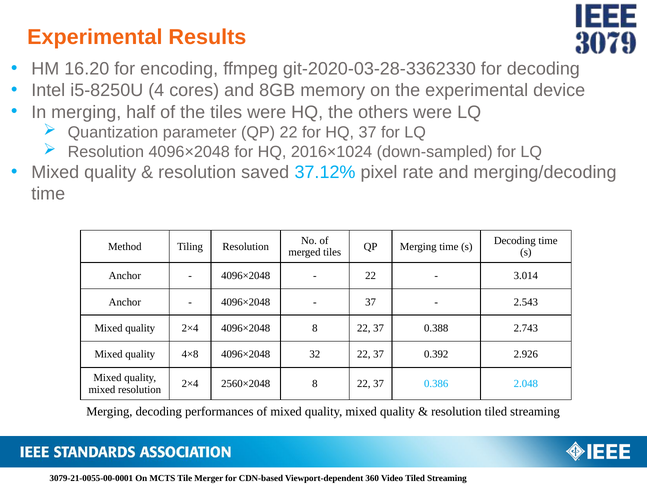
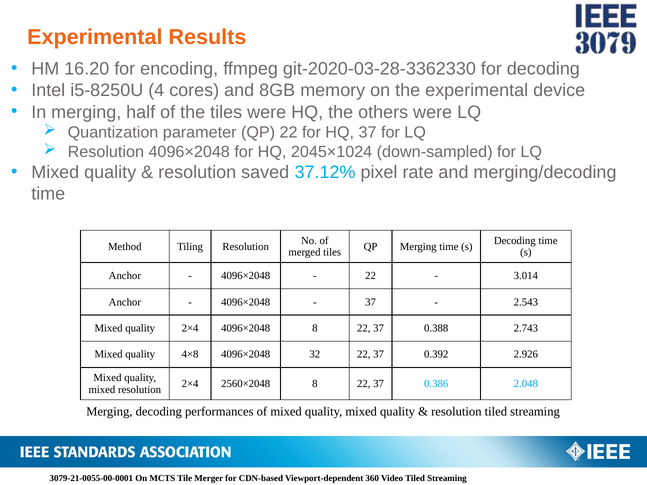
2016×1024: 2016×1024 -> 2045×1024
